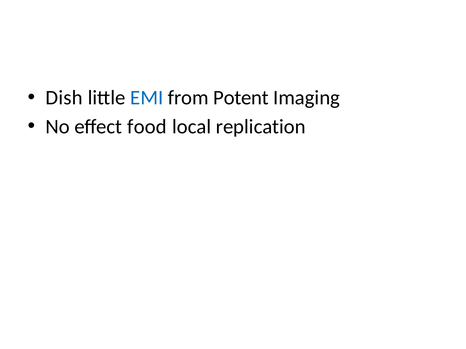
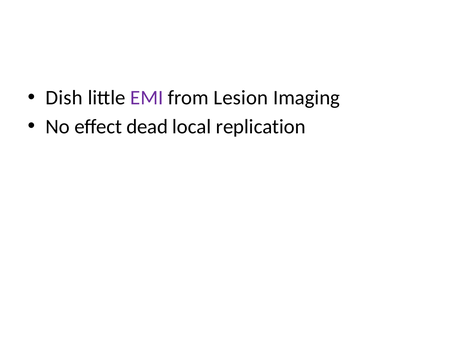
EMI colour: blue -> purple
Potent: Potent -> Lesion
food: food -> dead
